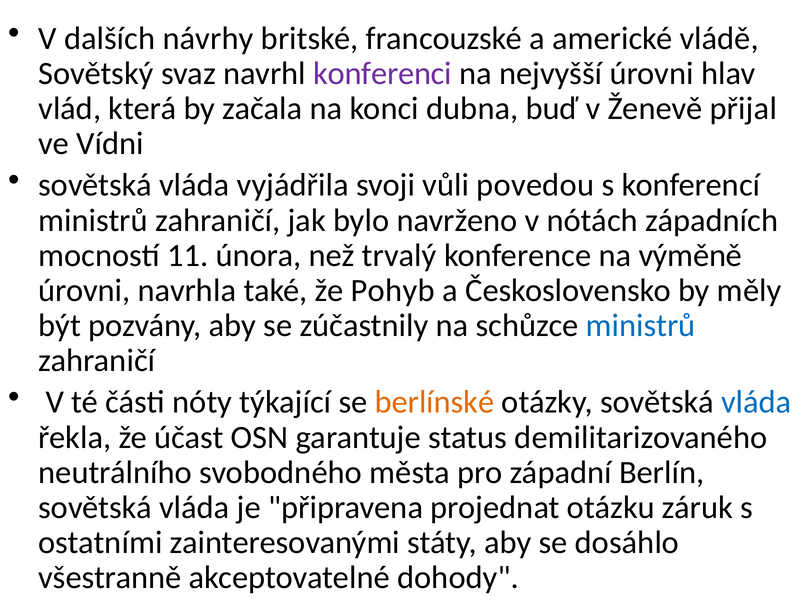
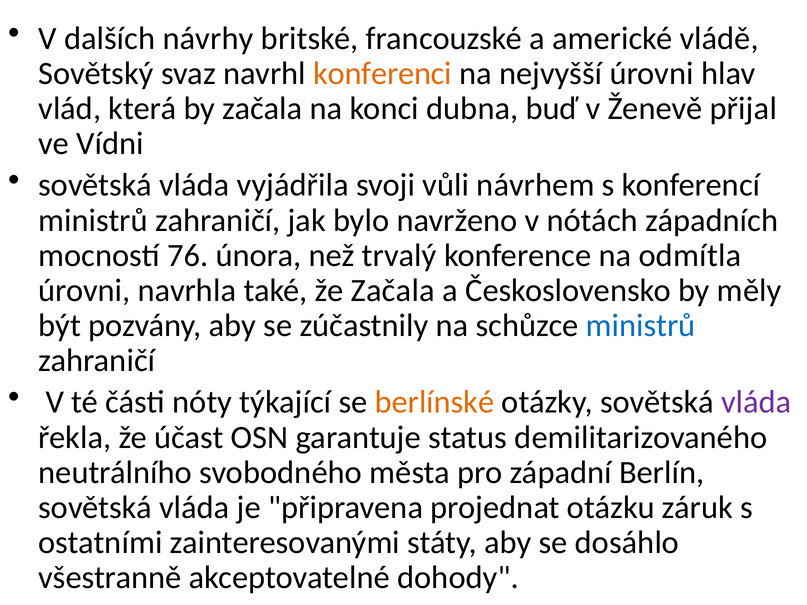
konferenci colour: purple -> orange
povedou: povedou -> návrhem
11: 11 -> 76
výměně: výměně -> odmítla
že Pohyb: Pohyb -> Začala
vláda at (756, 402) colour: blue -> purple
